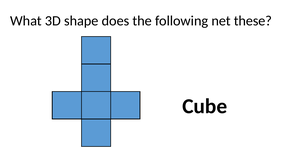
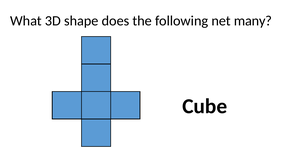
these: these -> many
